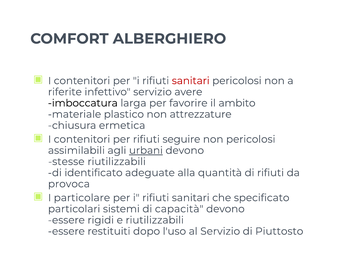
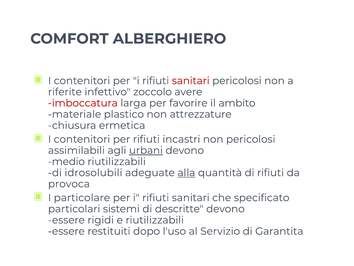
infettivo servizio: servizio -> zoccolo
imboccatura colour: black -> red
seguire: seguire -> incastri
stesse: stesse -> medio
identificato: identificato -> idrosolubili
alla underline: none -> present
capacità: capacità -> descritte
Piuttosto: Piuttosto -> Garantita
